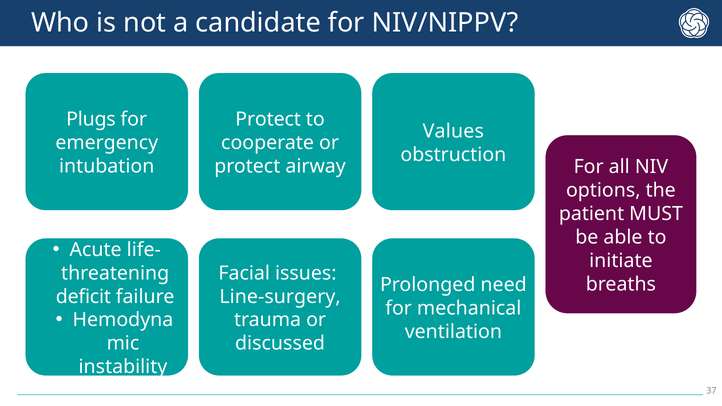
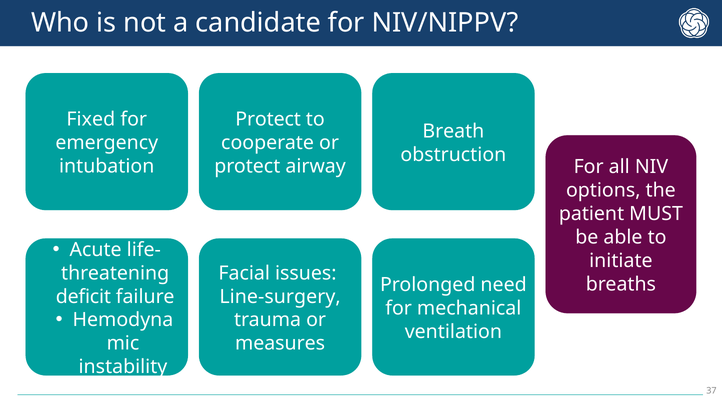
Plugs: Plugs -> Fixed
Values: Values -> Breath
discussed: discussed -> measures
